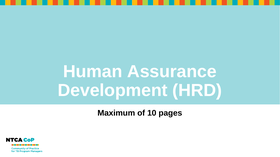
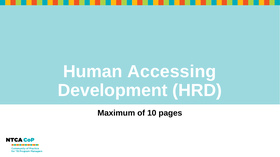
Assurance: Assurance -> Accessing
